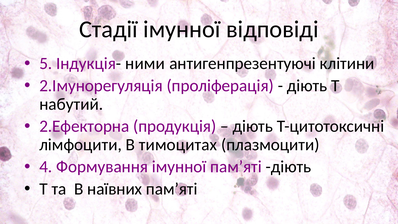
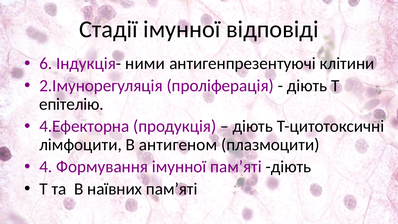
5: 5 -> 6
набутий: набутий -> епітелію
2.Ефекторна: 2.Ефекторна -> 4.Ефекторна
тимоцитах: тимоцитах -> антигеном
